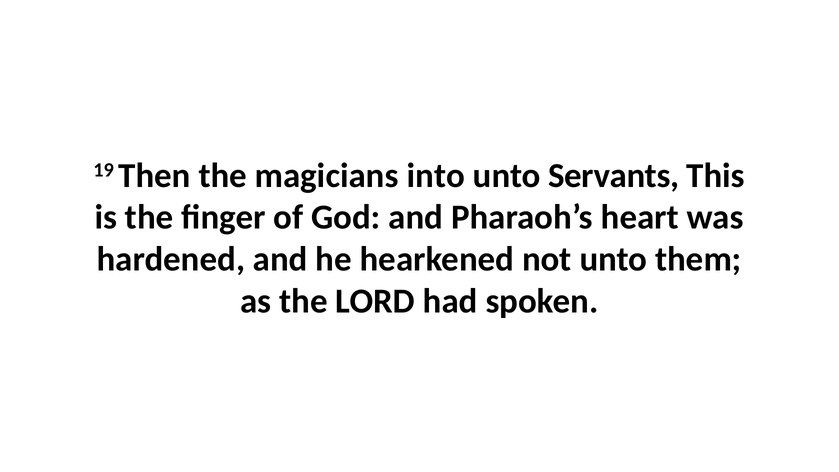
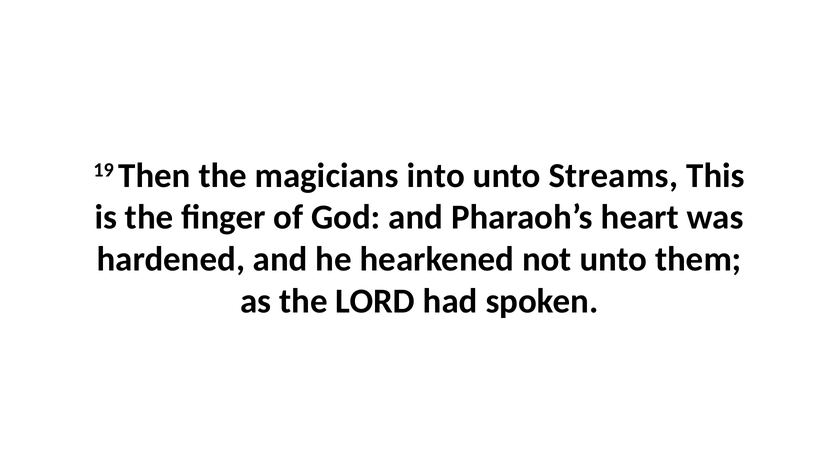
Servants: Servants -> Streams
